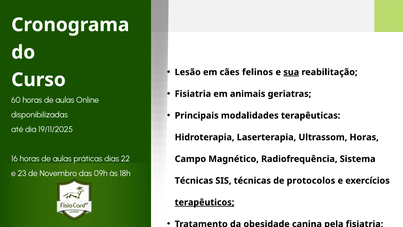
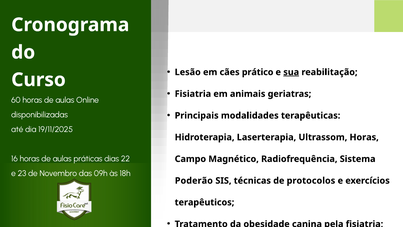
felinos: felinos -> prático
Técnicas at (194, 180): Técnicas -> Poderão
terapêuticos underline: present -> none
